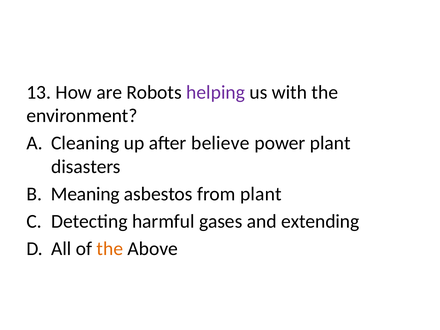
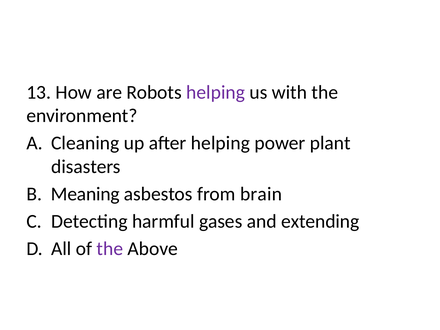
after believe: believe -> helping
from plant: plant -> brain
the at (110, 249) colour: orange -> purple
